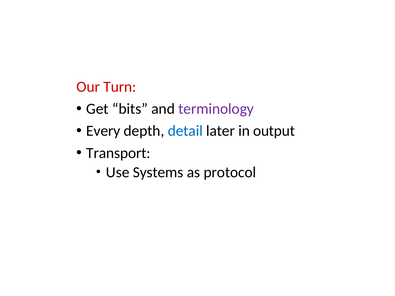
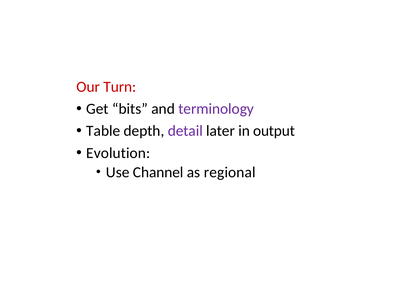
Every: Every -> Table
detail colour: blue -> purple
Transport: Transport -> Evolution
Systems: Systems -> Channel
protocol: protocol -> regional
